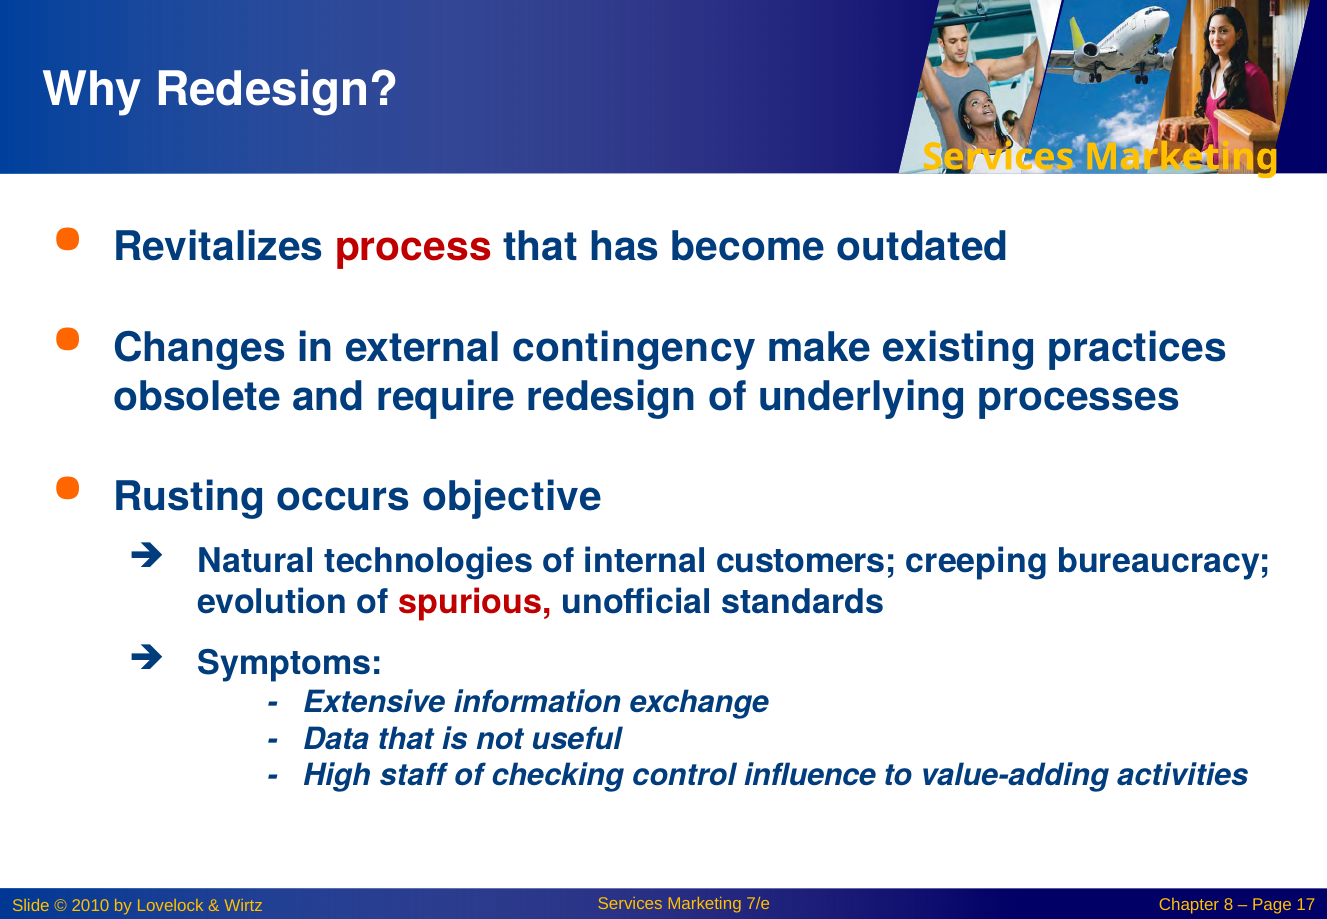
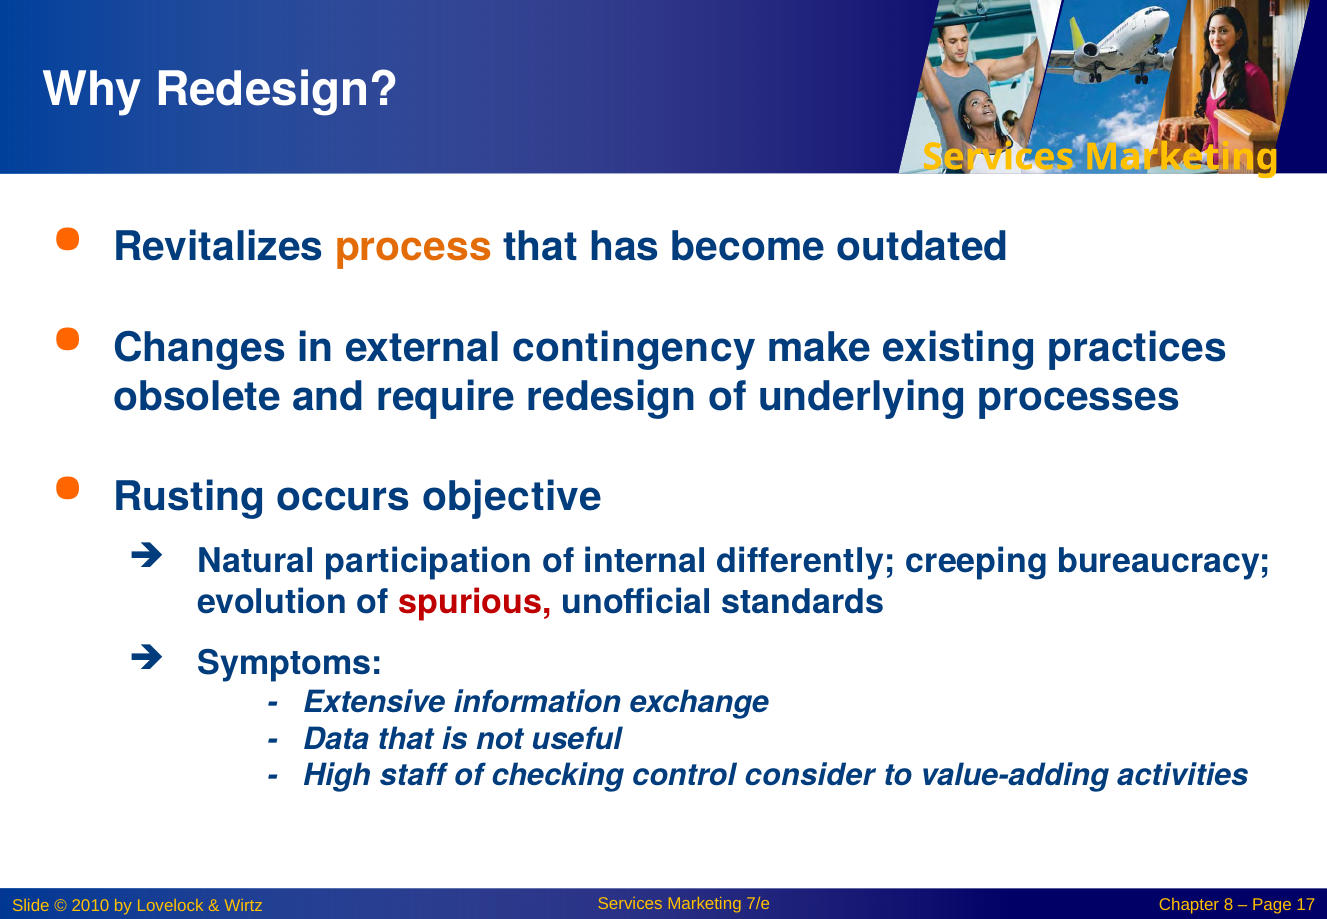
process colour: red -> orange
technologies: technologies -> participation
customers: customers -> differently
influence: influence -> consider
